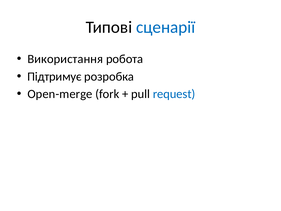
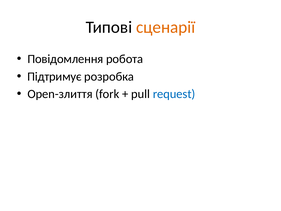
сценарії colour: blue -> orange
Використання: Використання -> Повідомлення
Open-merge: Open-merge -> Open-злиття
